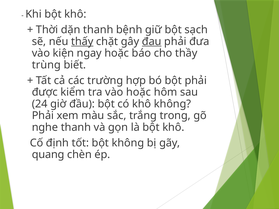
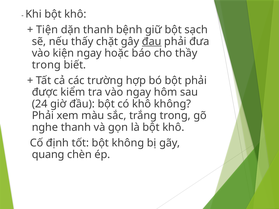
Thời: Thời -> Tiện
thấy underline: present -> none
trùng at (46, 65): trùng -> trong
vào hoặc: hoặc -> ngay
